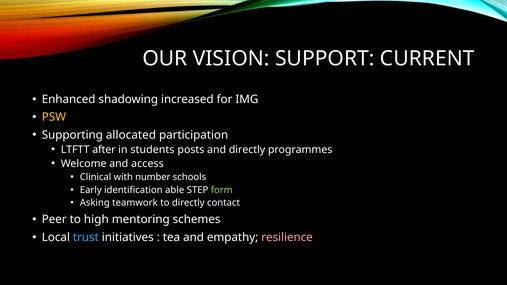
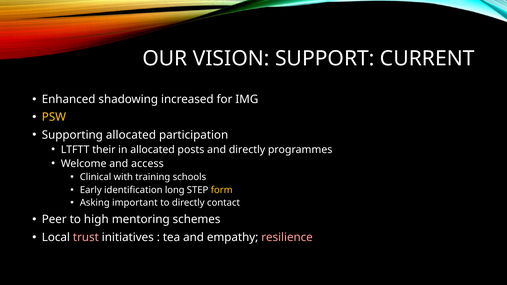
after: after -> their
in students: students -> allocated
number: number -> training
able: able -> long
form colour: light green -> yellow
teamwork: teamwork -> important
trust colour: light blue -> pink
